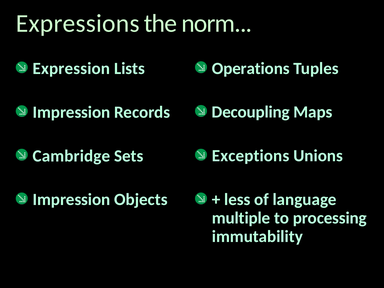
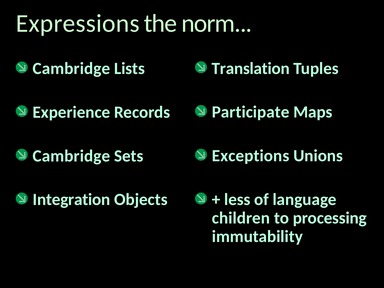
Operations: Operations -> Translation
Expression at (71, 68): Expression -> Cambridge
Decoupling: Decoupling -> Participate
Impression at (71, 112): Impression -> Experience
Impression at (71, 200): Impression -> Integration
multiple: multiple -> children
